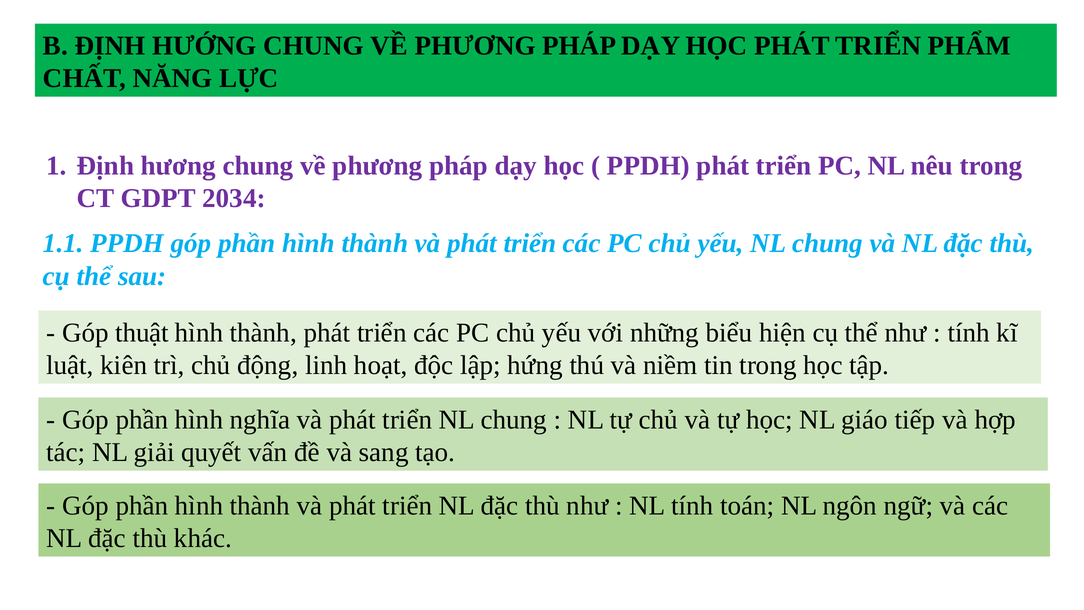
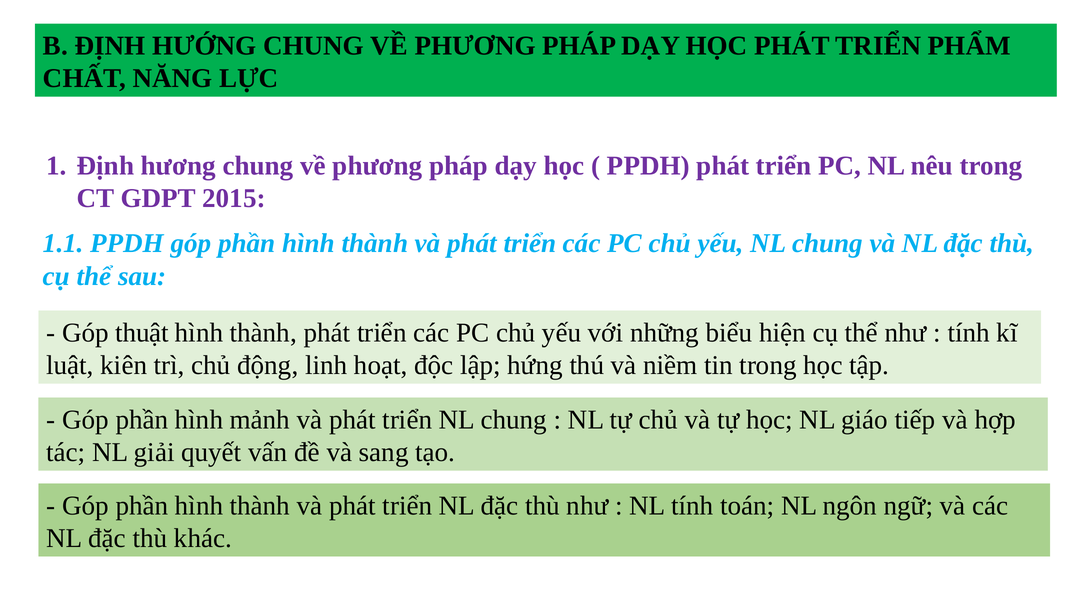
2034: 2034 -> 2015
nghĩa: nghĩa -> mảnh
